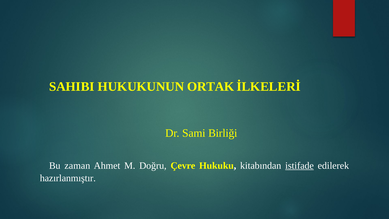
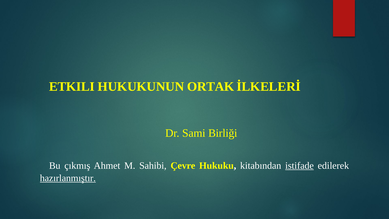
SAHIBI: SAHIBI -> ETKILI
zaman: zaman -> çıkmış
Doğru: Doğru -> Sahibi
hazırlanmıştır underline: none -> present
